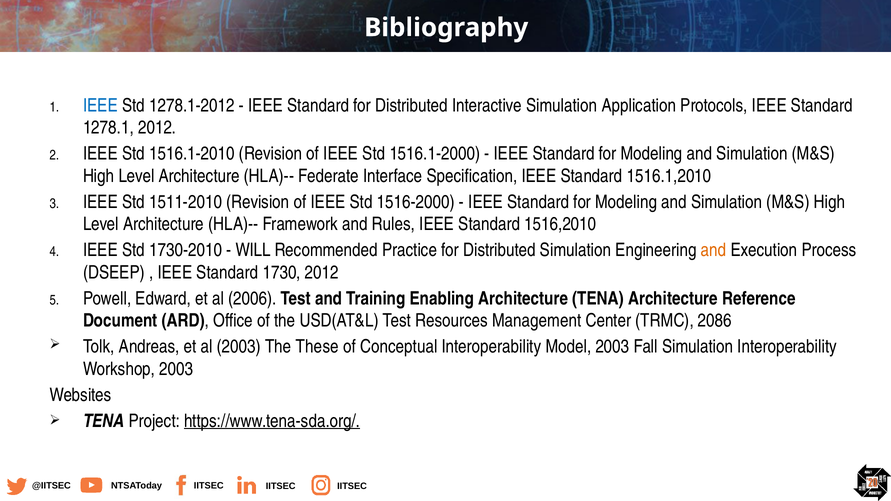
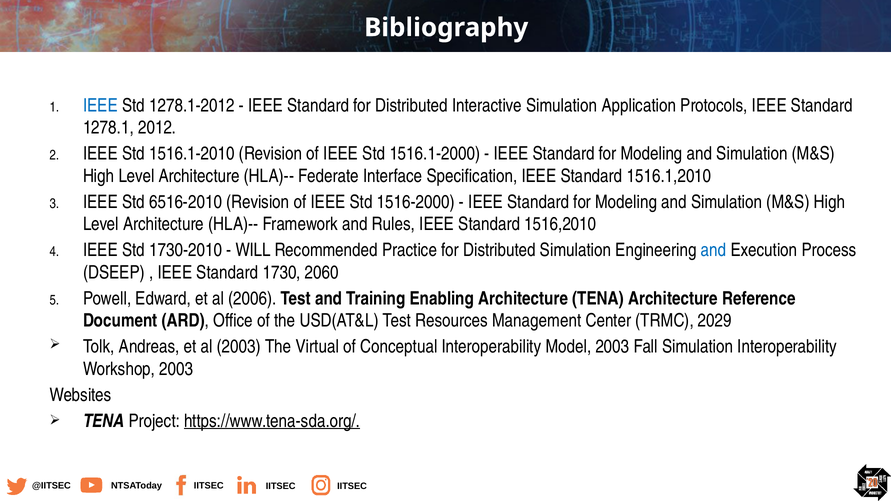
1511-2010: 1511-2010 -> 6516-2010
and at (714, 250) colour: orange -> blue
1730 2012: 2012 -> 2060
2086: 2086 -> 2029
These: These -> Virtual
